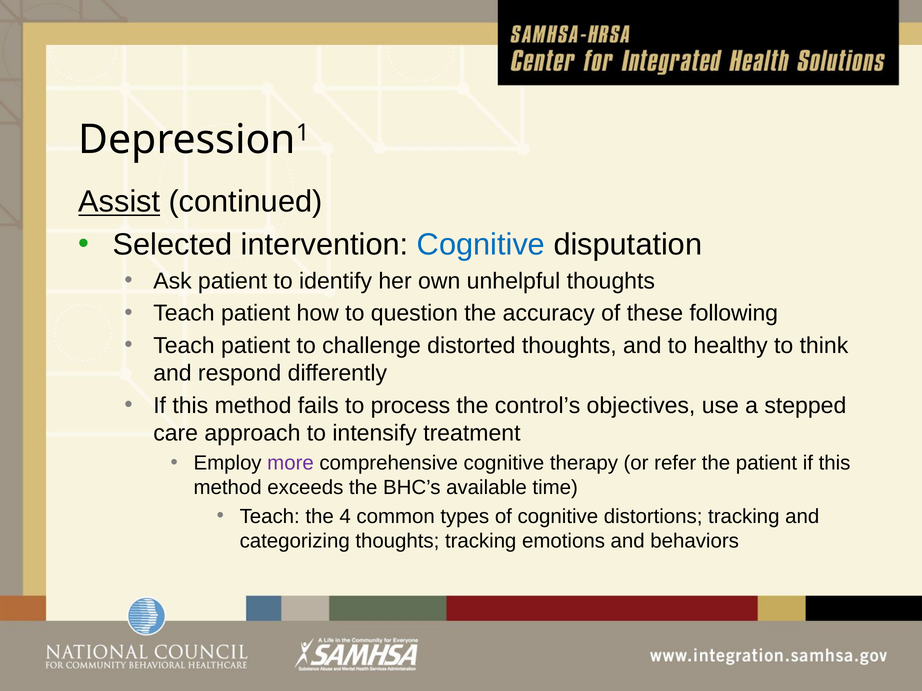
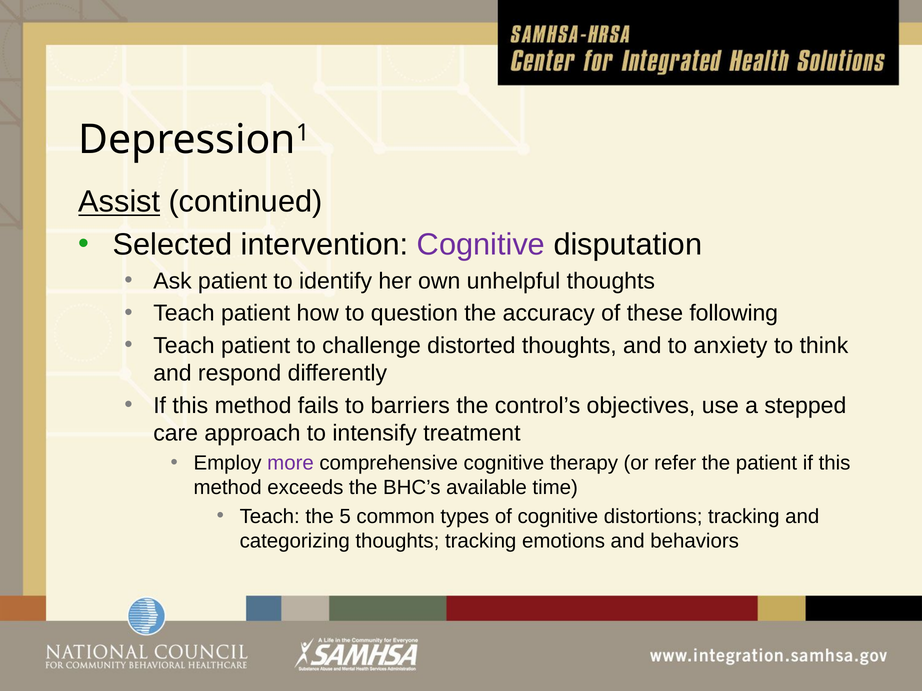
Cognitive at (481, 245) colour: blue -> purple
healthy: healthy -> anxiety
process: process -> barriers
4: 4 -> 5
